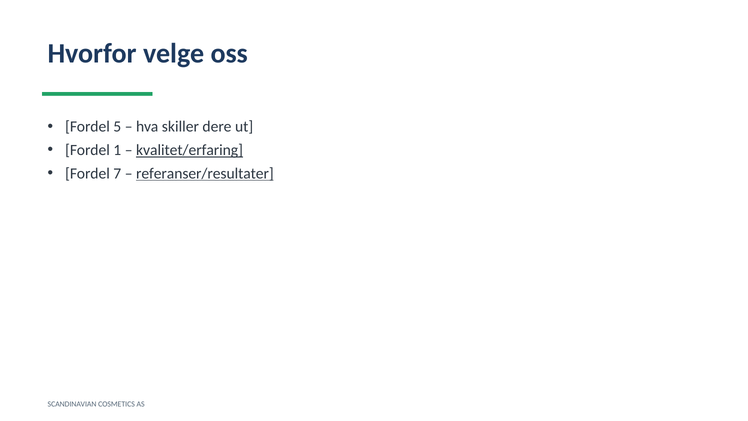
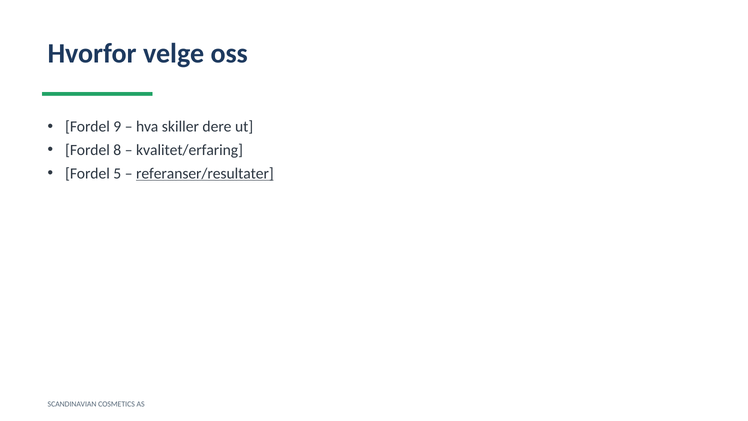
5: 5 -> 9
1: 1 -> 8
kvalitet/erfaring underline: present -> none
7: 7 -> 5
